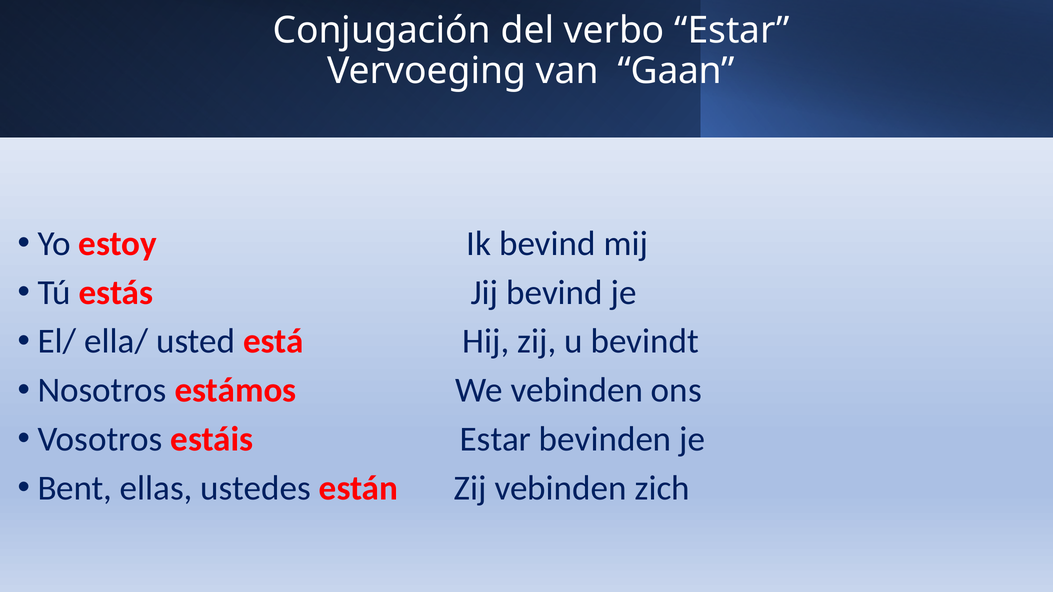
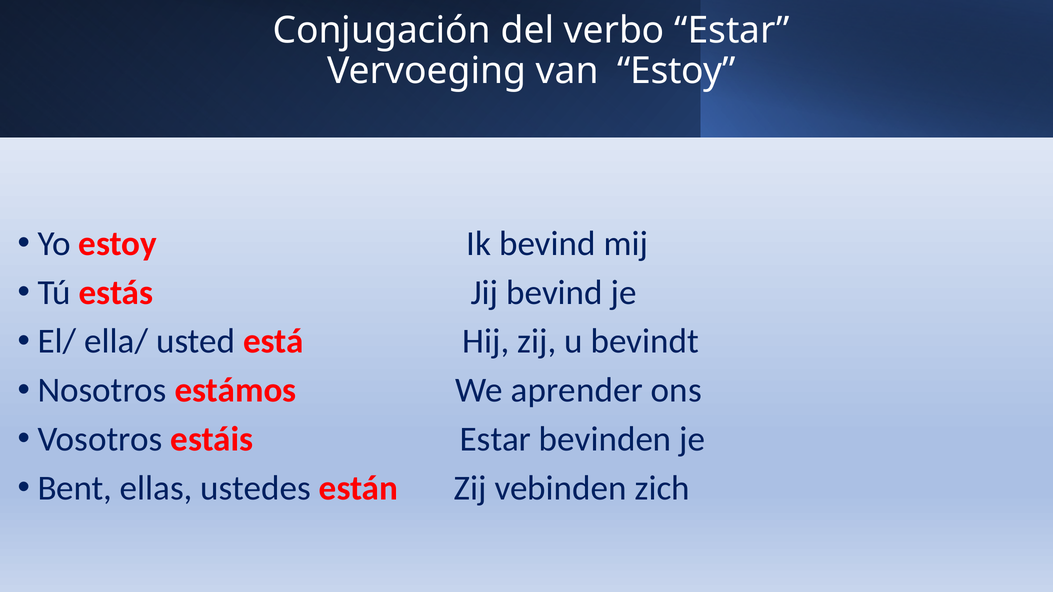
van Gaan: Gaan -> Estoy
We vebinden: vebinden -> aprender
